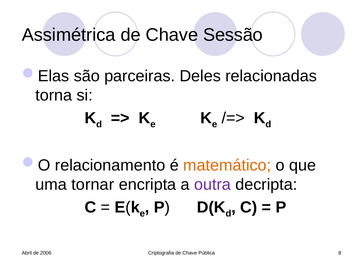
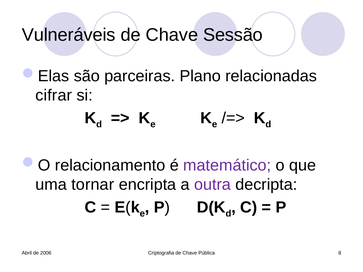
Assimétrica: Assimétrica -> Vulneráveis
Deles: Deles -> Plano
torna: torna -> cifrar
matemático colour: orange -> purple
